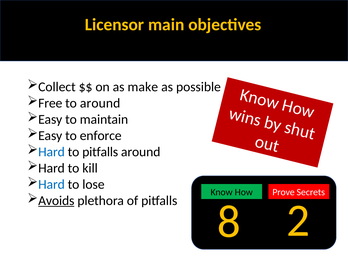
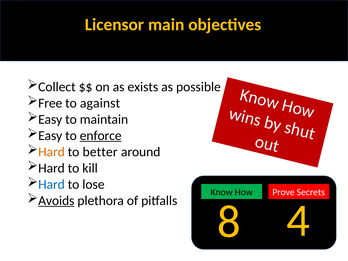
make: make -> exists
to around: around -> against
enforce underline: none -> present
Hard at (51, 152) colour: blue -> orange
to pitfalls: pitfalls -> better
2: 2 -> 4
